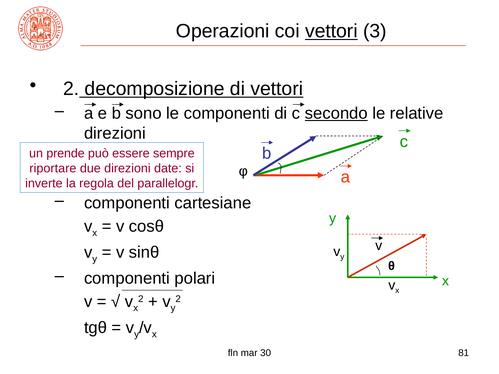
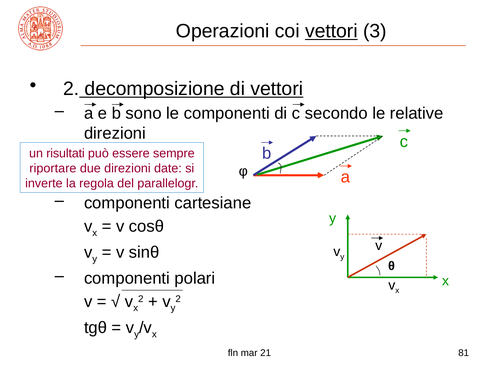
secondo underline: present -> none
prende: prende -> risultati
30: 30 -> 21
